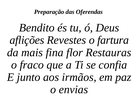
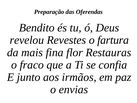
aflições: aflições -> revelou
